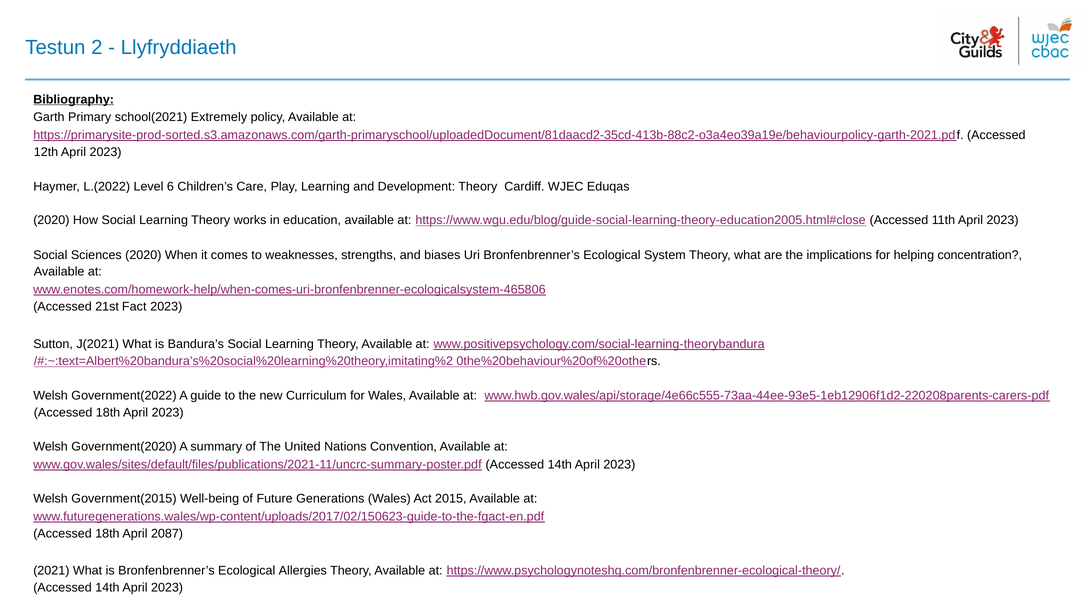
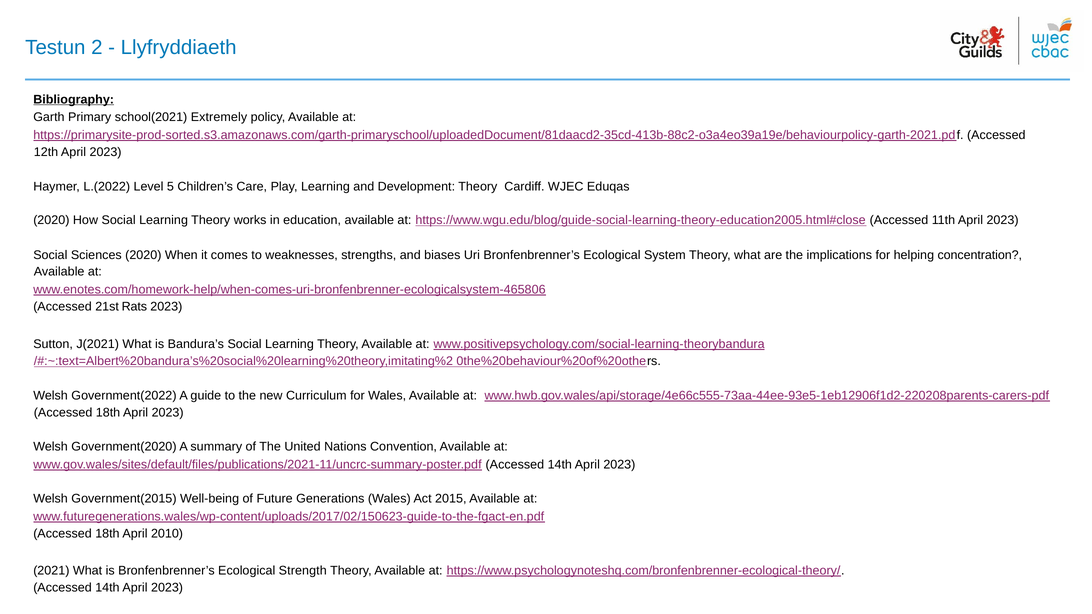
6: 6 -> 5
Fact: Fact -> Rats
2087: 2087 -> 2010
Allergies: Allergies -> Strength
